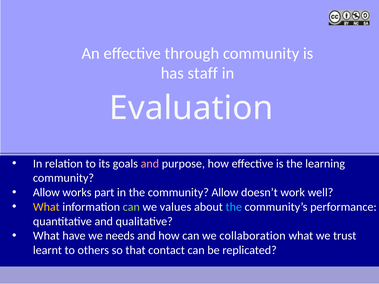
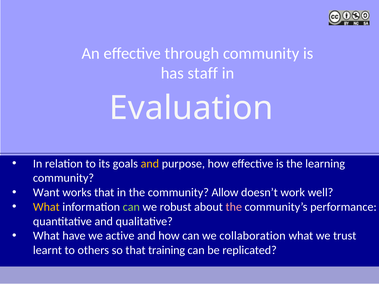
and at (150, 164) colour: pink -> yellow
Allow at (46, 193): Allow -> Want
works part: part -> that
values: values -> robust
the at (234, 207) colour: light blue -> pink
needs: needs -> active
contact: contact -> training
